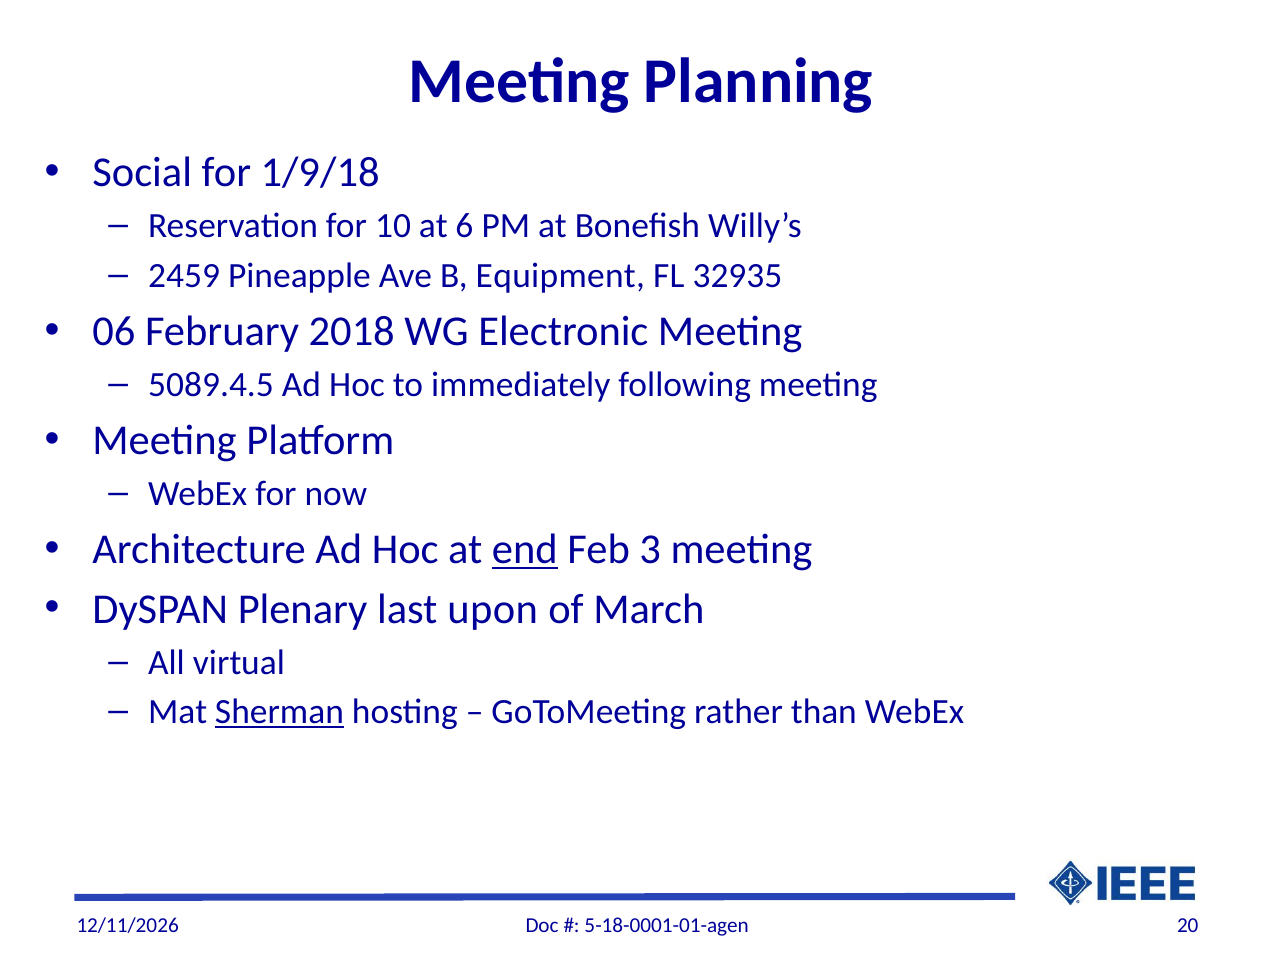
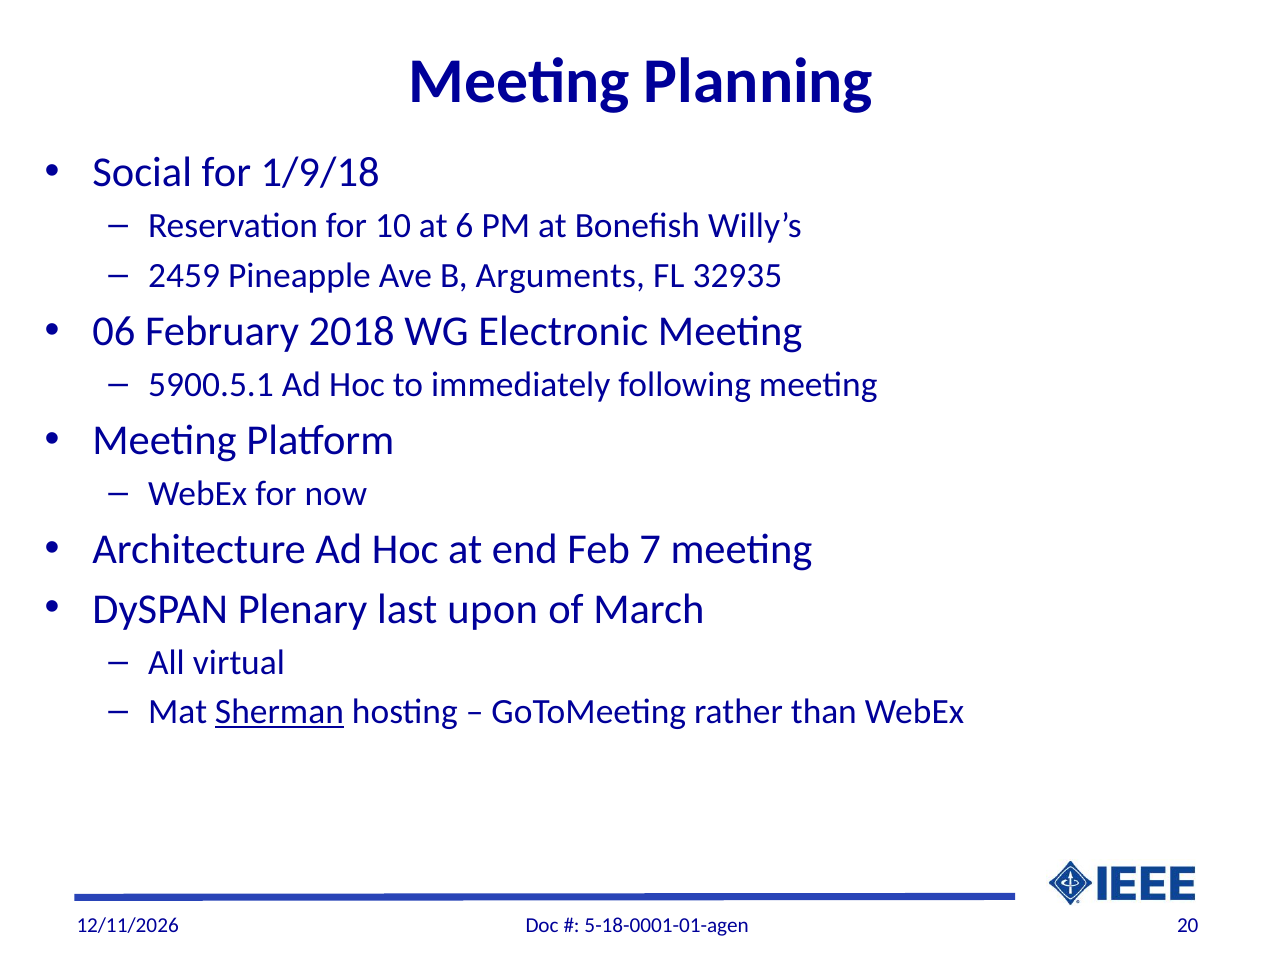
Equipment: Equipment -> Arguments
5089.4.5: 5089.4.5 -> 5900.5.1
end underline: present -> none
3: 3 -> 7
